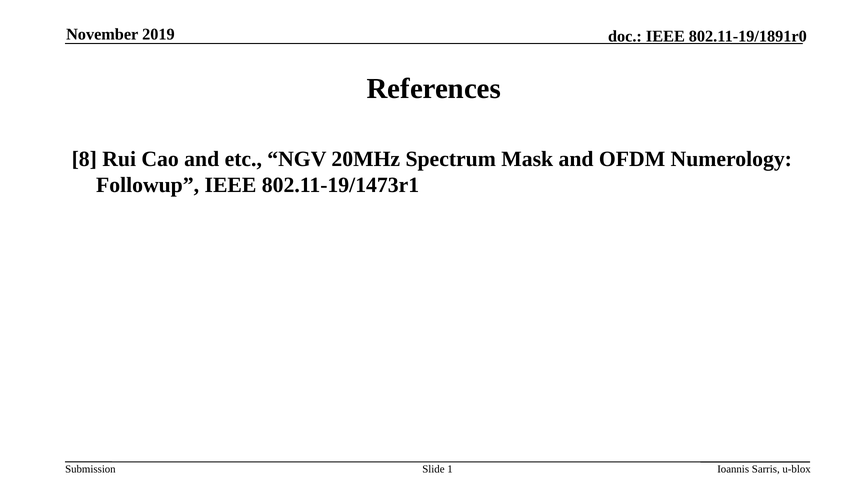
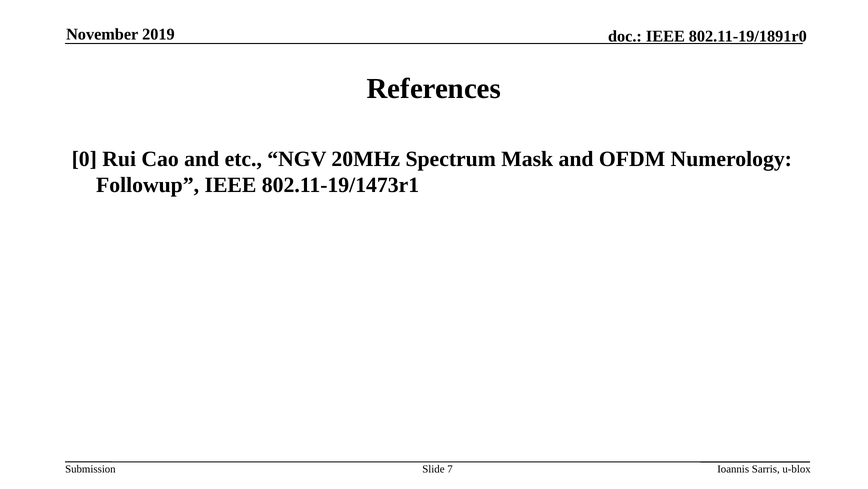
8: 8 -> 0
1: 1 -> 7
